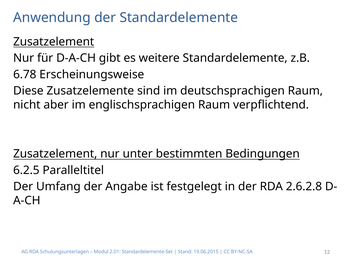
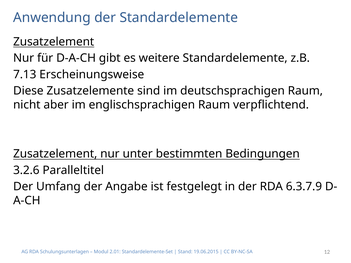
6.78: 6.78 -> 7.13
6.2.5: 6.2.5 -> 3.2.6
2.6.2.8: 2.6.2.8 -> 6.3.7.9
